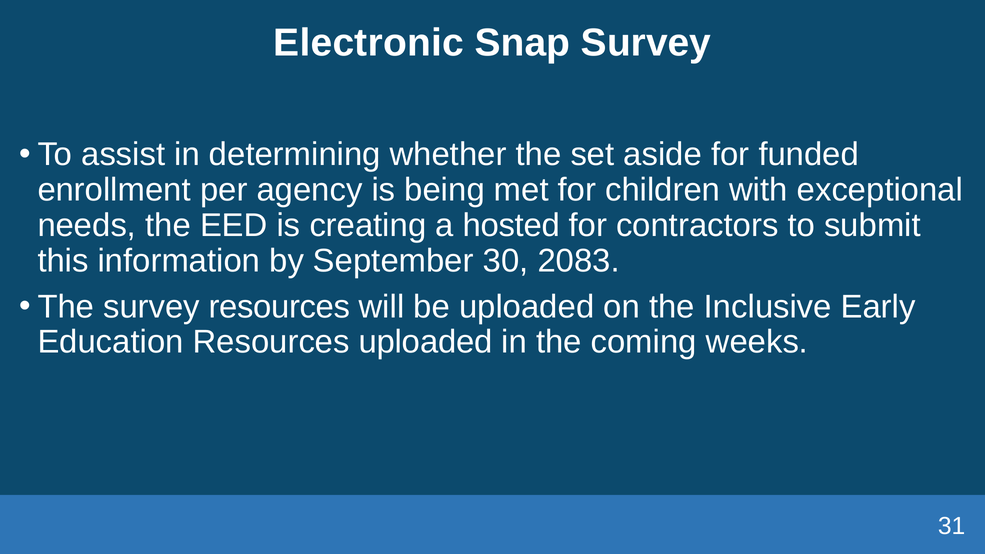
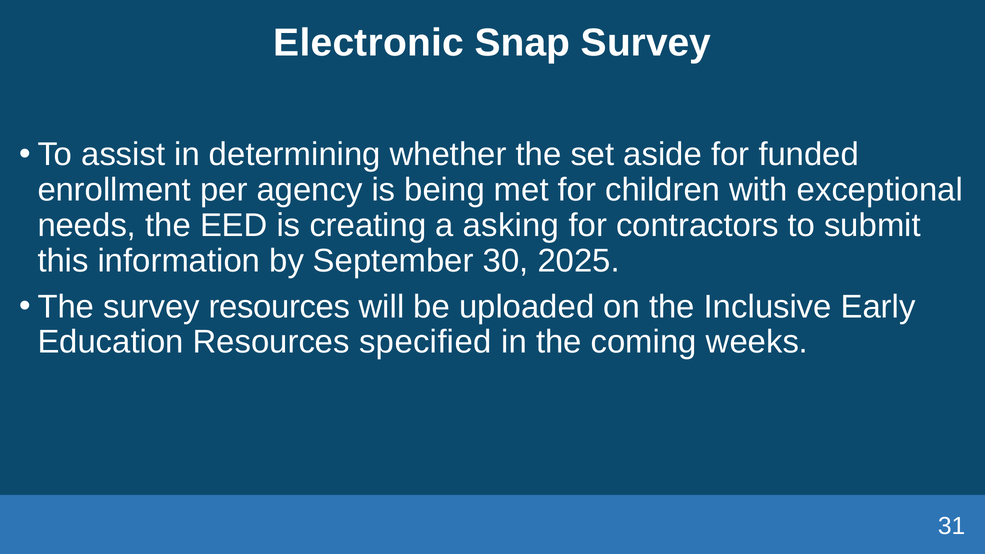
hosted: hosted -> asking
2083: 2083 -> 2025
Resources uploaded: uploaded -> specified
